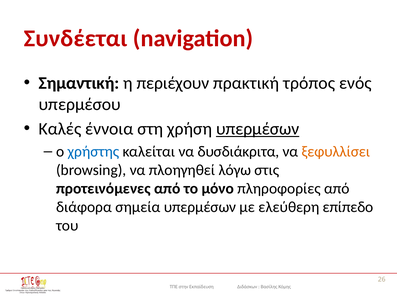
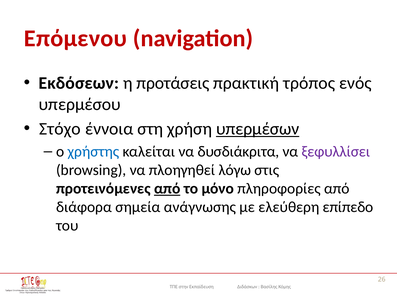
Συνδέεται: Συνδέεται -> Επόμενου
Σημαντική: Σημαντική -> Εκδόσεων
περιέχουν: περιέχουν -> προτάσεις
Καλές: Καλές -> Στόχο
ξεφυλλίσει colour: orange -> purple
από at (167, 189) underline: none -> present
σημεία υπερμέσων: υπερμέσων -> ανάγνωσης
